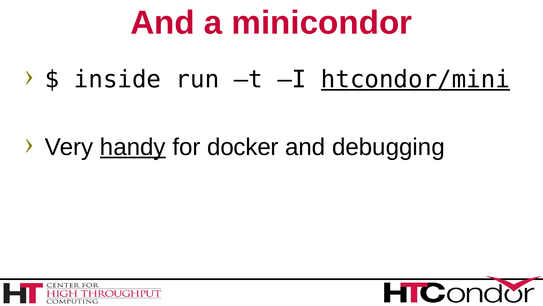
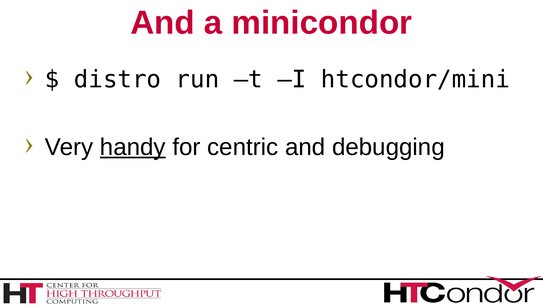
inside: inside -> distro
htcondor/mini underline: present -> none
docker: docker -> centric
